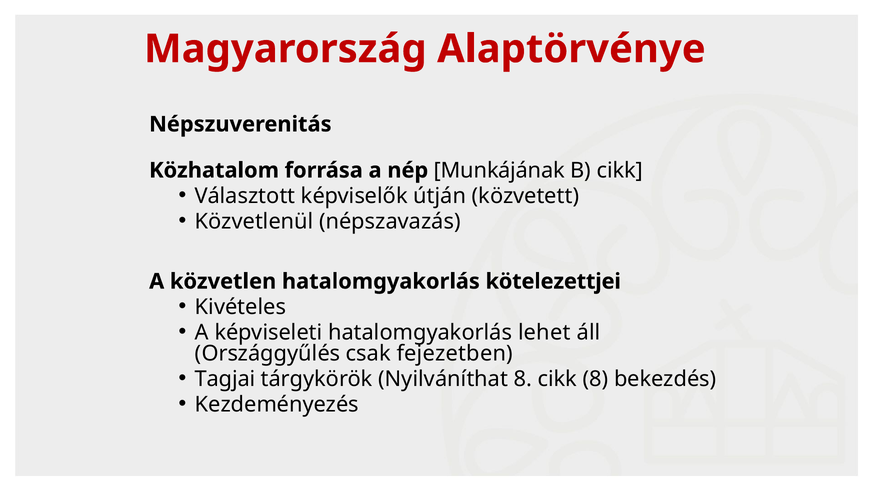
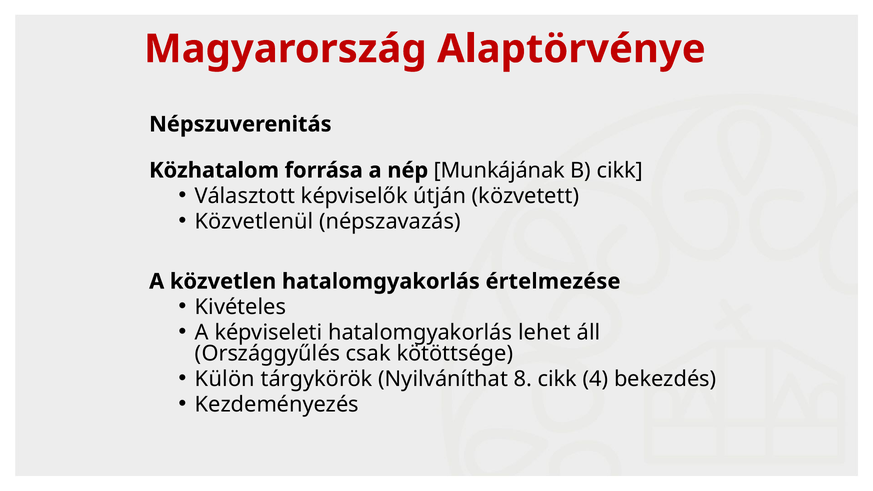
kötelezettjei: kötelezettjei -> értelmezése
fejezetben: fejezetben -> kötöttsége
Tagjai: Tagjai -> Külön
cikk 8: 8 -> 4
